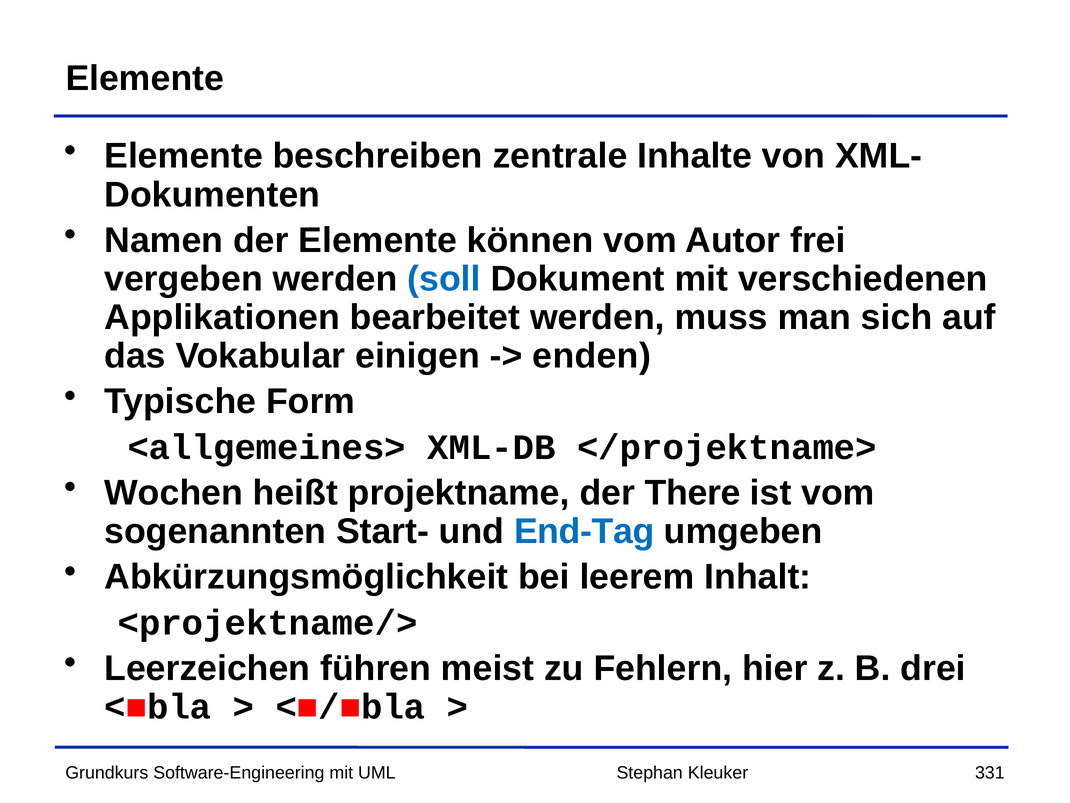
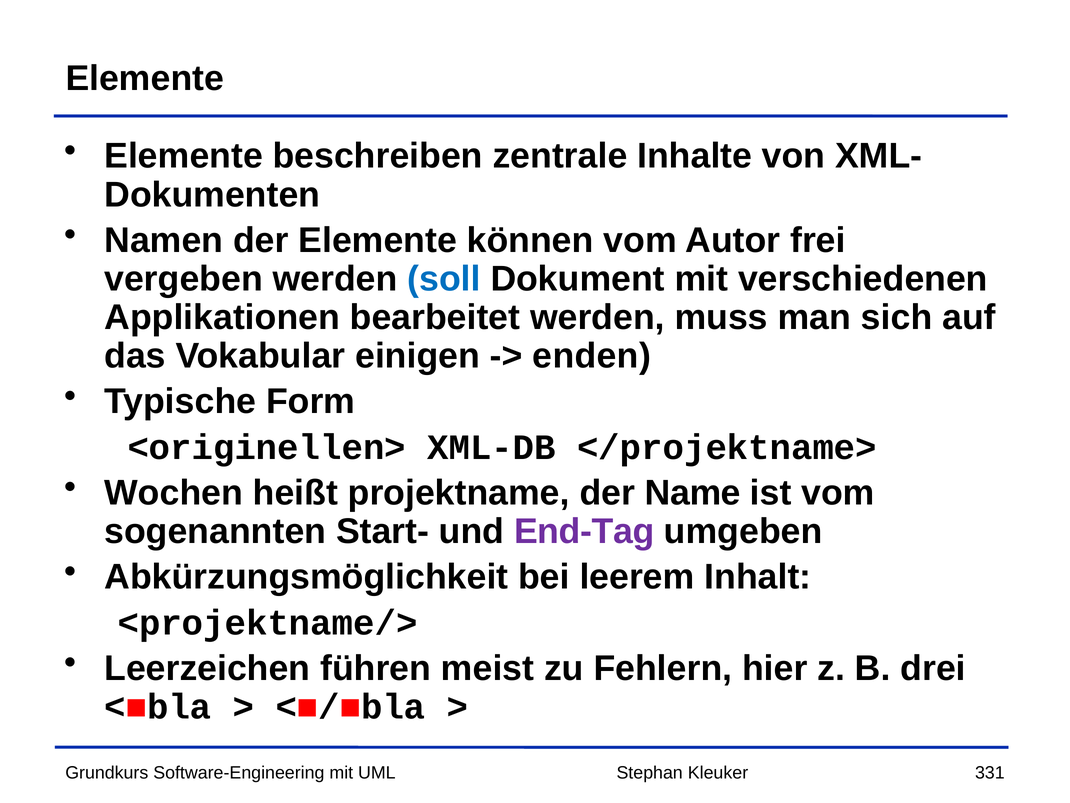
<allgemeines>: <allgemeines> -> <originellen>
There: There -> Name
End-Tag colour: blue -> purple
